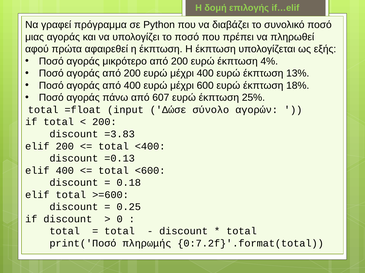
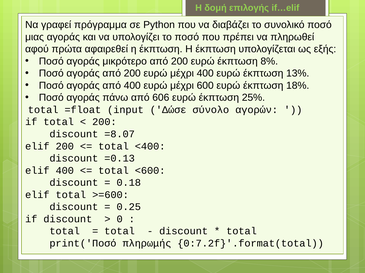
4%: 4% -> 8%
607: 607 -> 606
=3.83: =3.83 -> =8.07
